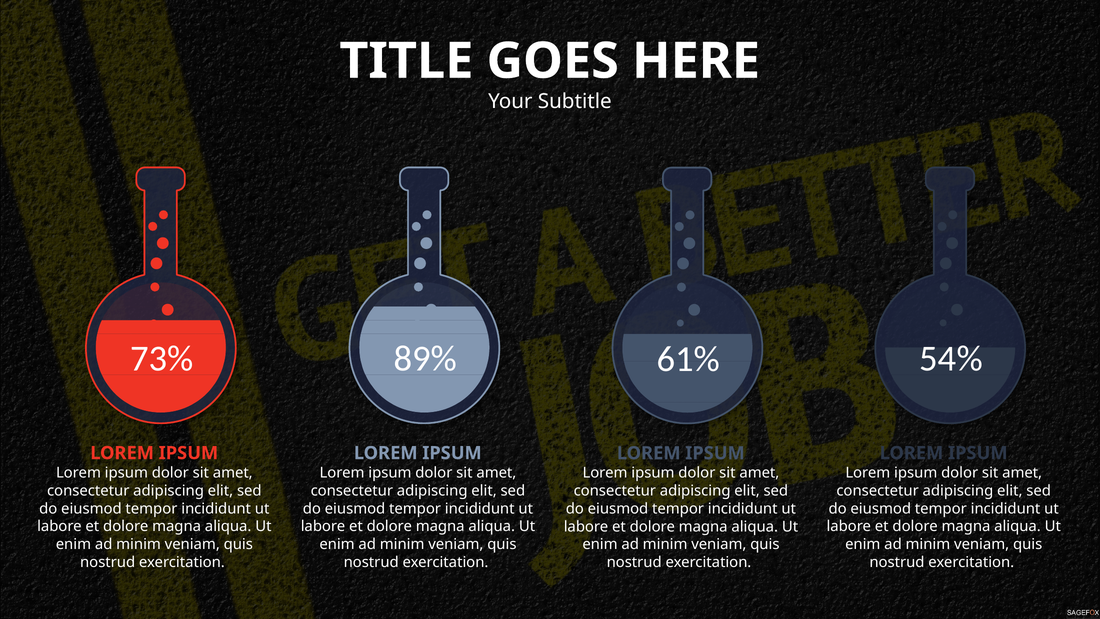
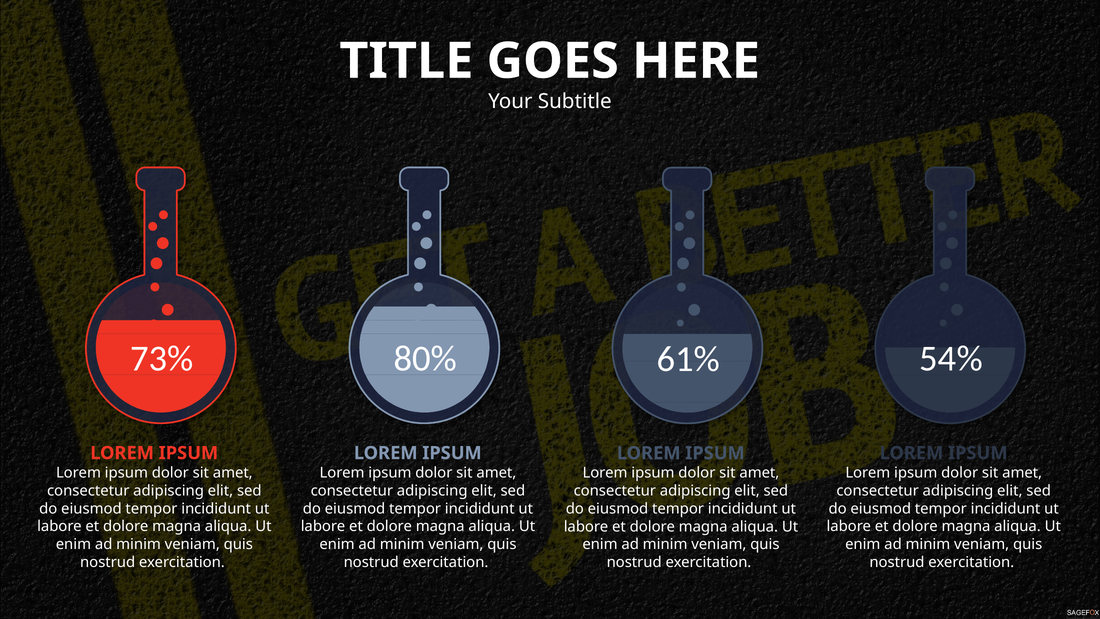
89%: 89% -> 80%
